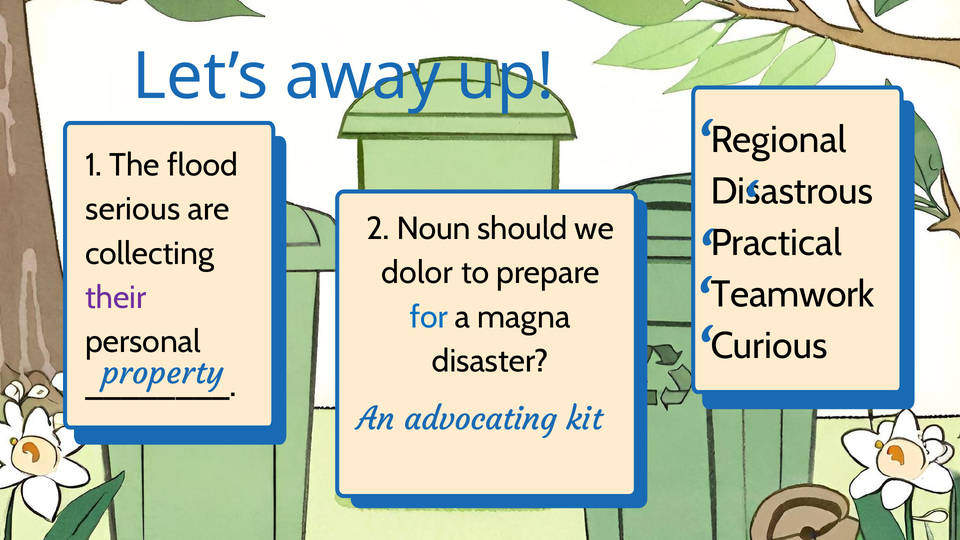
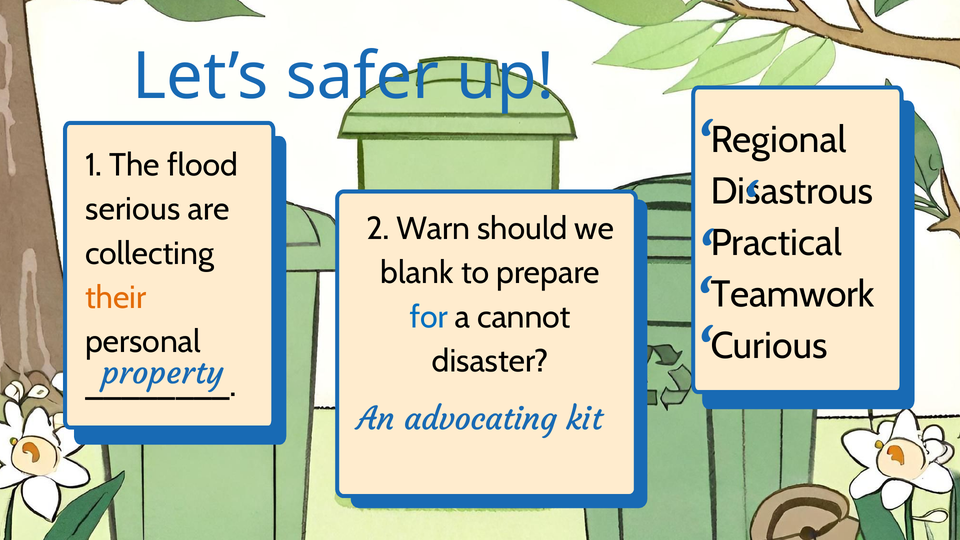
away: away -> safer
Noun: Noun -> Warn
dolor: dolor -> blank
their colour: purple -> orange
magna: magna -> cannot
